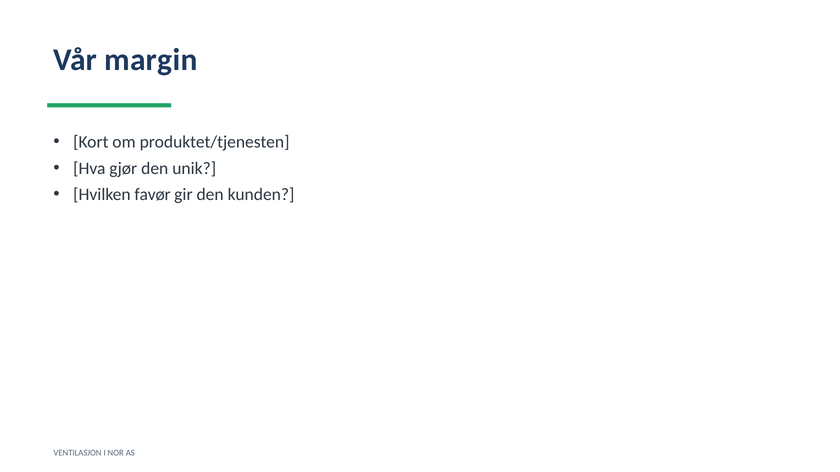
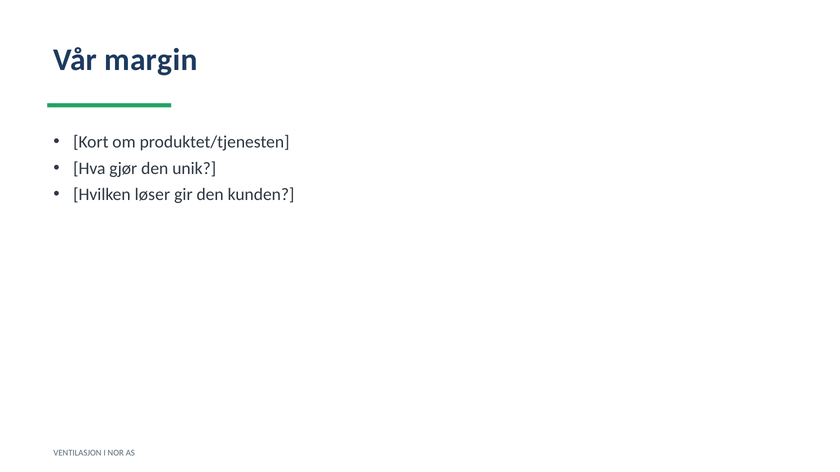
favør: favør -> løser
